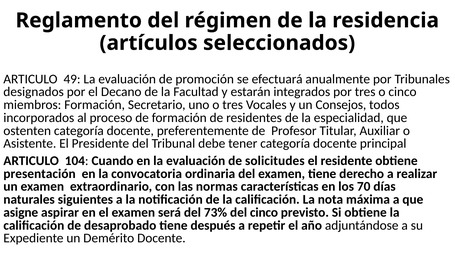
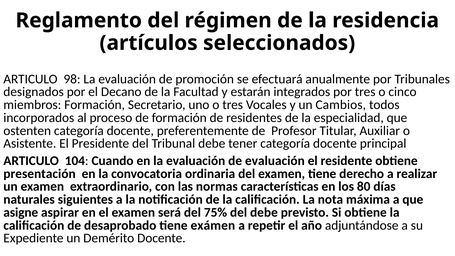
49: 49 -> 98
Consejos: Consejos -> Cambios
de solicitudes: solicitudes -> evaluación
70: 70 -> 80
73%: 73% -> 75%
del cinco: cinco -> debe
después: después -> exámen
